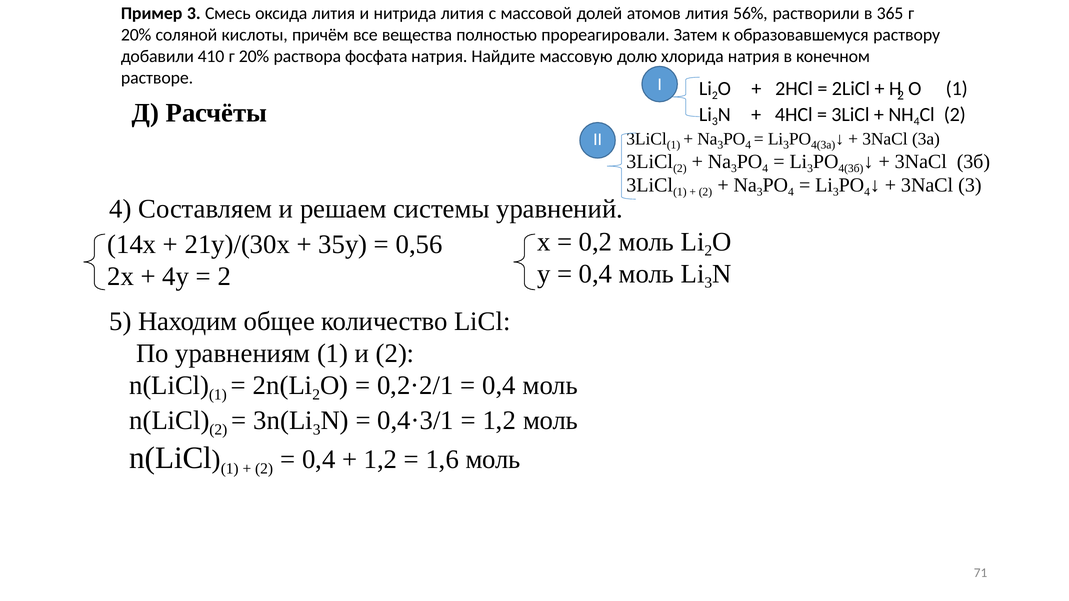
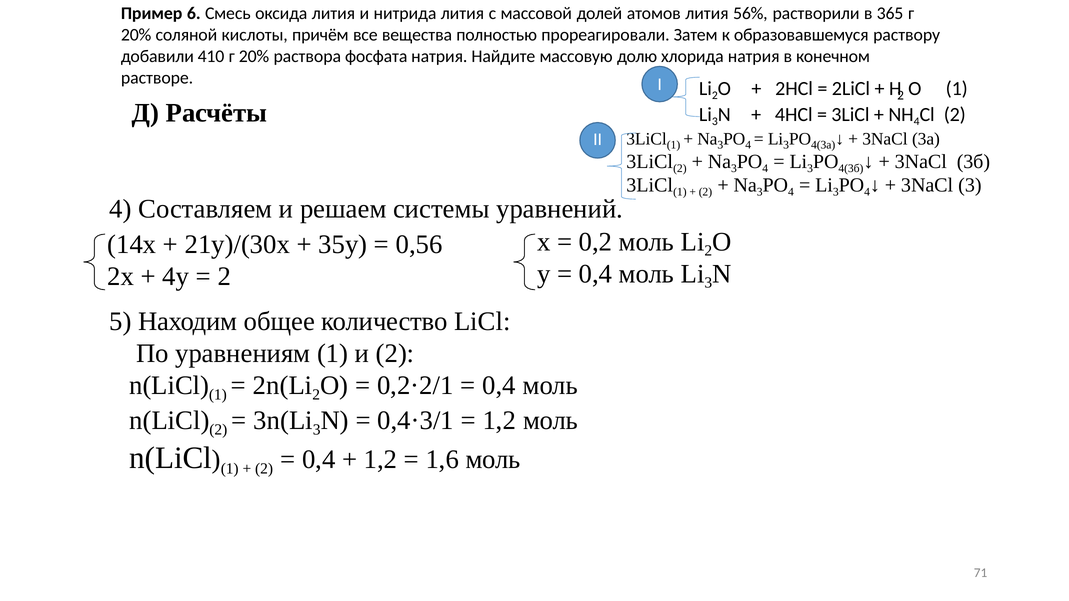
Пример 3: 3 -> 6
